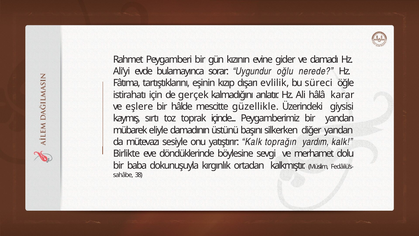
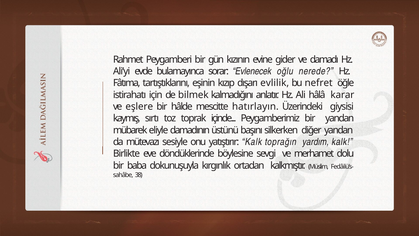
Uygundur: Uygundur -> Evlenecek
süreci: süreci -> nefret
gerçek: gerçek -> bilmek
güzellikle: güzellikle -> hatırlayın
